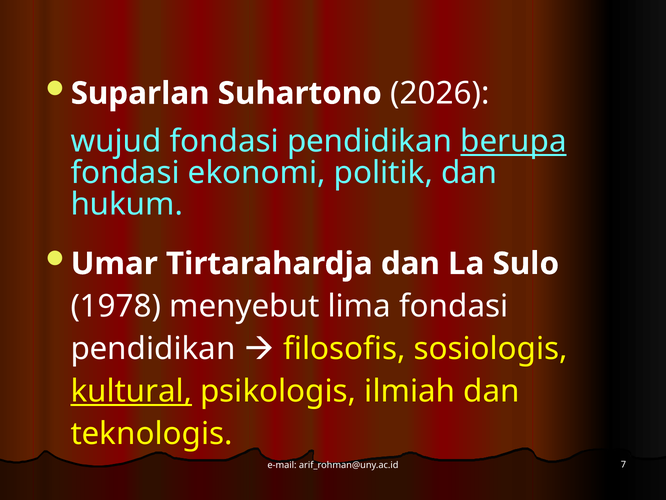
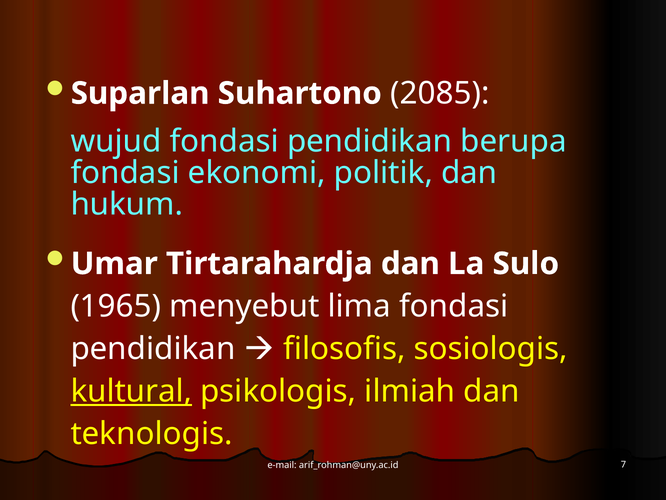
2026: 2026 -> 2085
berupa underline: present -> none
1978: 1978 -> 1965
